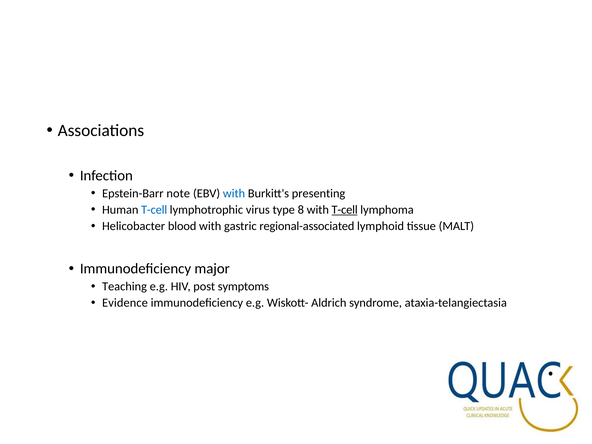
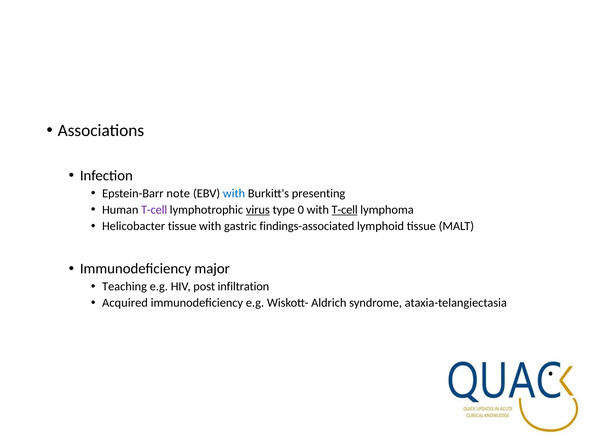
T-cell at (154, 210) colour: blue -> purple
virus underline: none -> present
8: 8 -> 0
Helicobacter blood: blood -> tissue
regional-associated: regional-associated -> findings-associated
symptoms: symptoms -> infiltration
Evidence: Evidence -> Acquired
